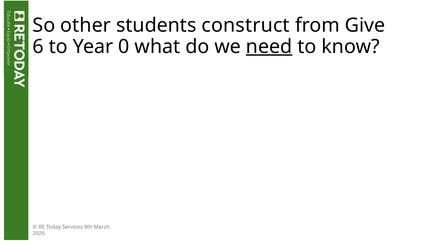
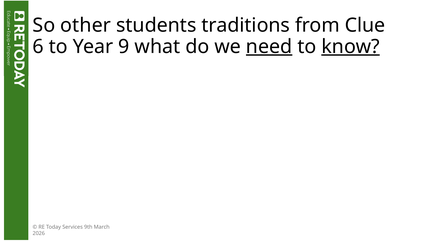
construct: construct -> traditions
Give: Give -> Clue
0: 0 -> 9
know underline: none -> present
